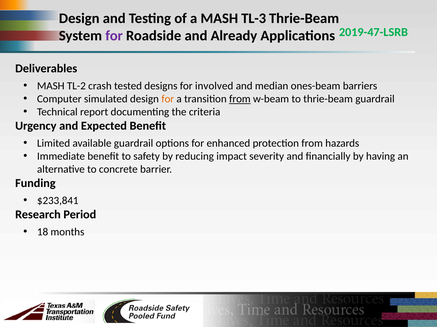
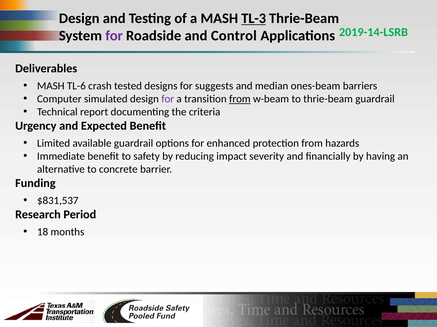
TL-3 underline: none -> present
2019-47-LSRB: 2019-47-LSRB -> 2019-14-LSRB
Already: Already -> Control
TL-2: TL-2 -> TL-6
involved: involved -> suggests
for at (168, 99) colour: orange -> purple
$233,841: $233,841 -> $831,537
